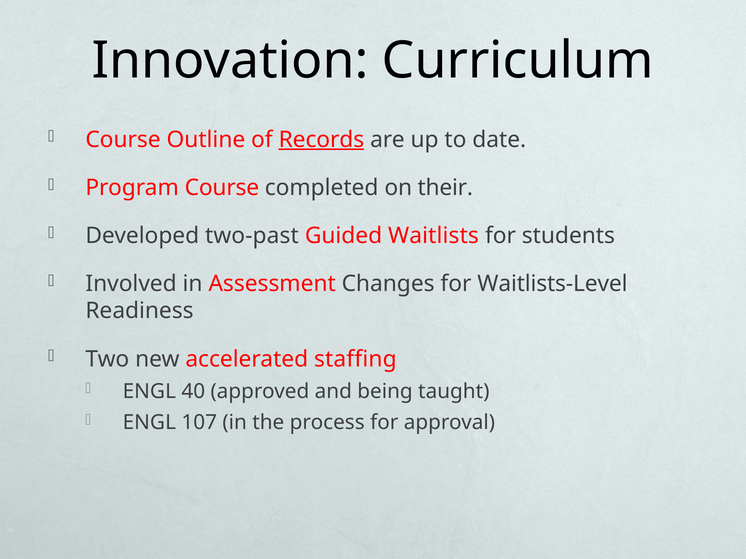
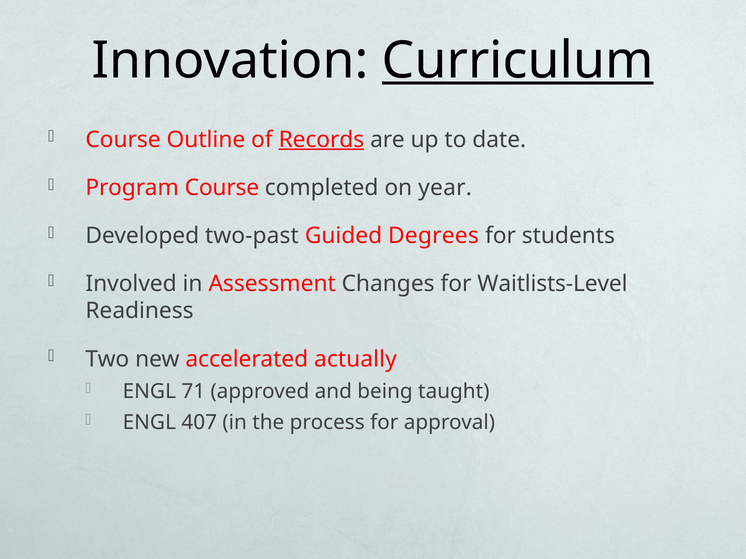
Curriculum underline: none -> present
their: their -> year
Waitlists: Waitlists -> Degrees
staffing: staffing -> actually
40: 40 -> 71
107: 107 -> 407
